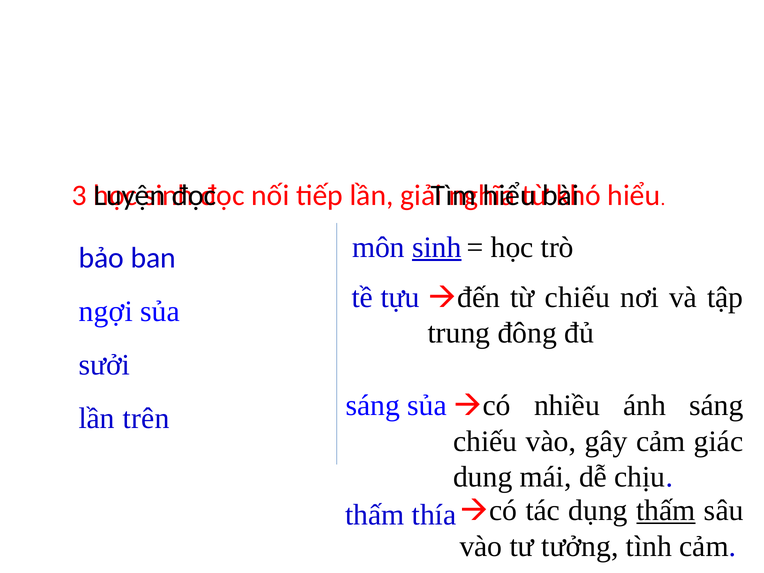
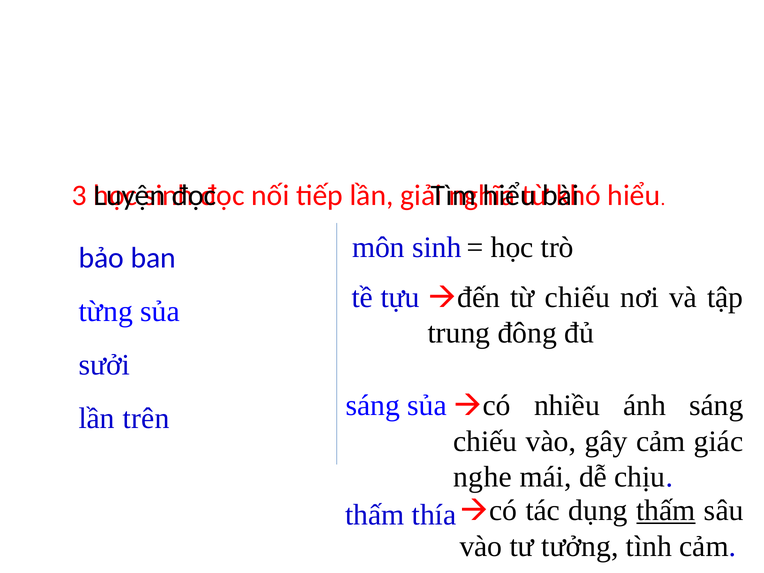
sinh at (437, 247) underline: present -> none
ngợi: ngợi -> từng
dung: dung -> nghe
